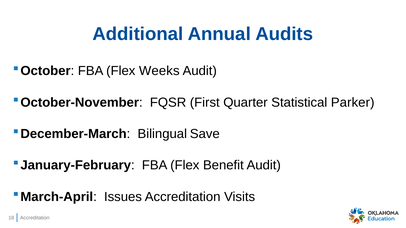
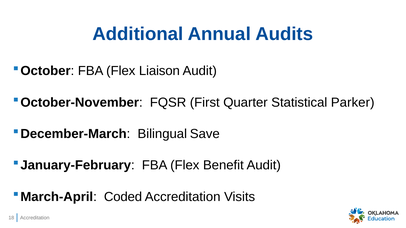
Weeks: Weeks -> Liaison
Issues: Issues -> Coded
